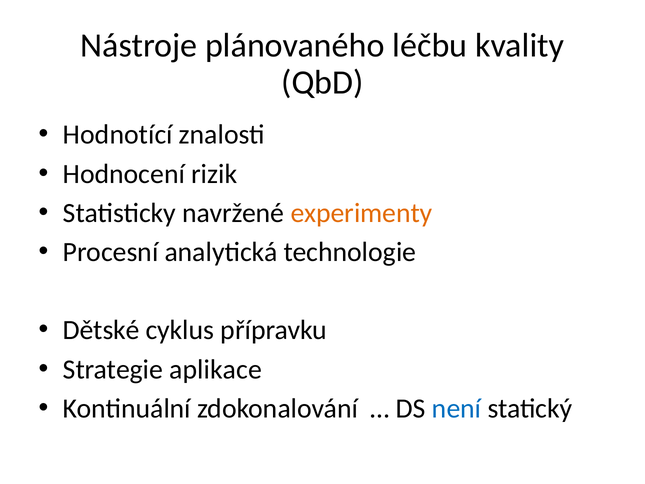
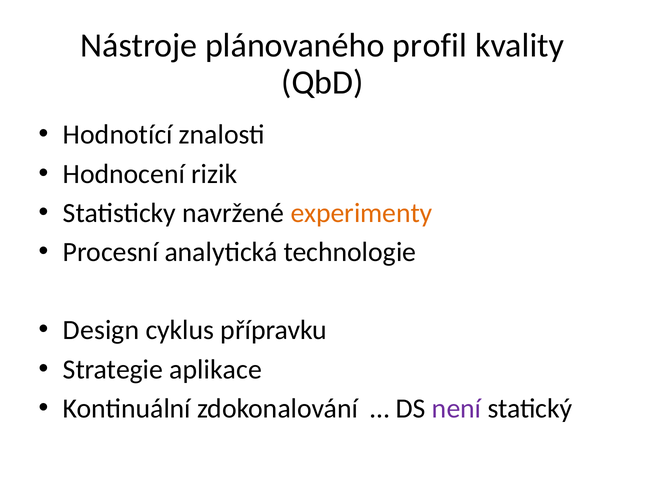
léčbu: léčbu -> profil
Dětské: Dětské -> Design
není colour: blue -> purple
